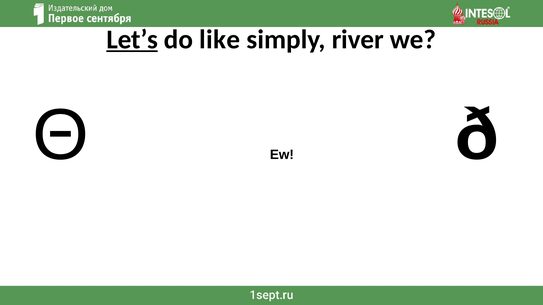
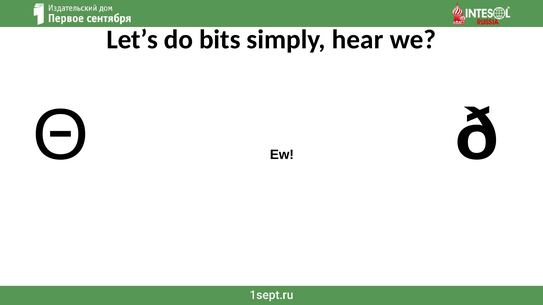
Let’s underline: present -> none
like: like -> bits
river: river -> hear
